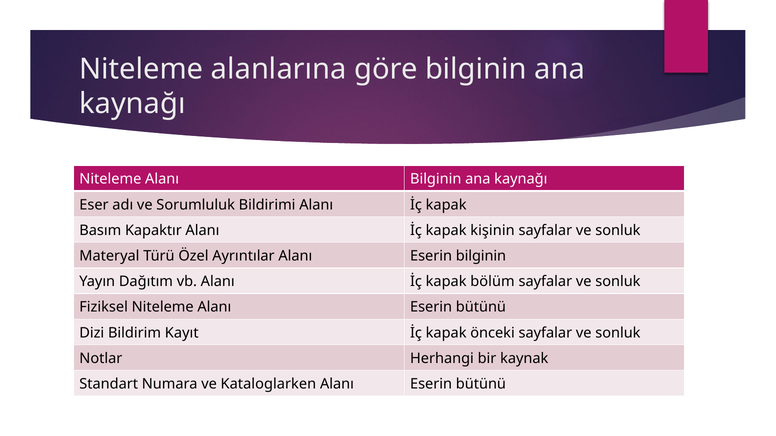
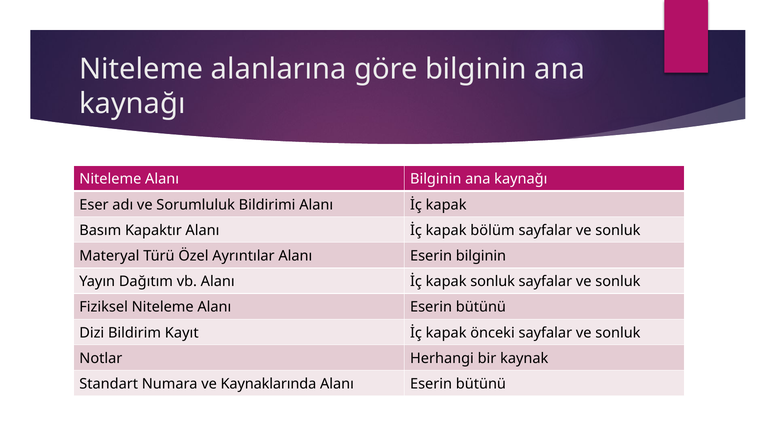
kişinin: kişinin -> bölüm
kapak bölüm: bölüm -> sonluk
Kataloglarken: Kataloglarken -> Kaynaklarında
